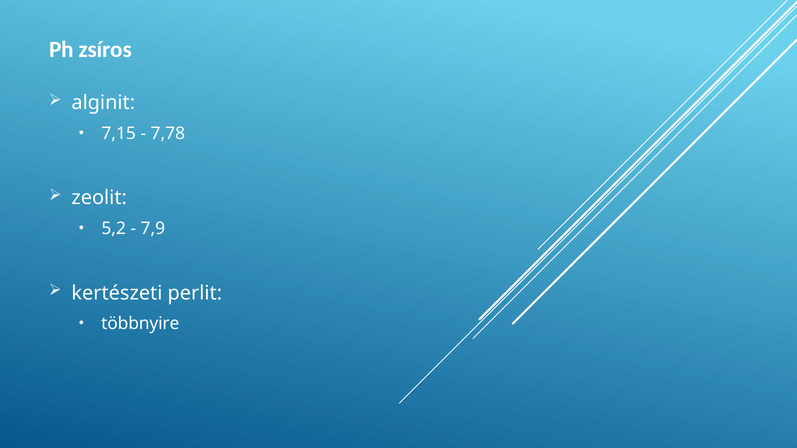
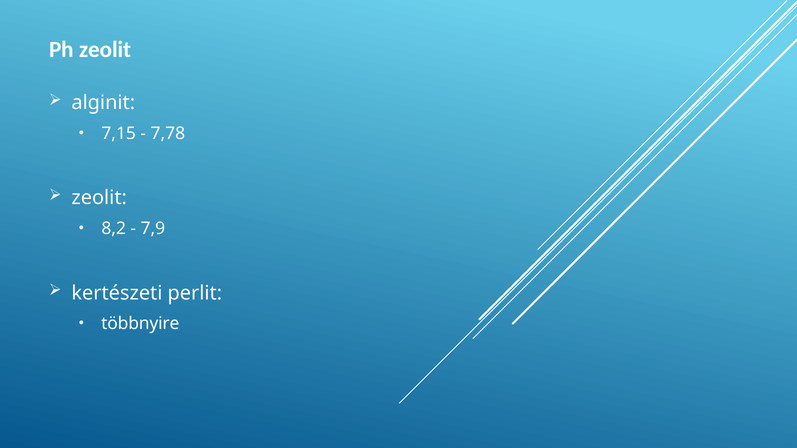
Ph zsíros: zsíros -> zeolit
5,2: 5,2 -> 8,2
